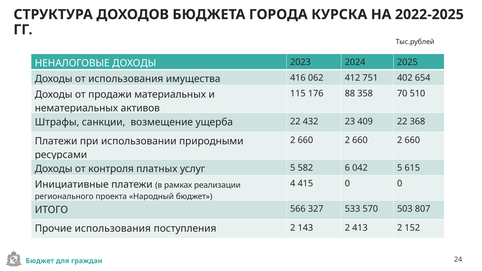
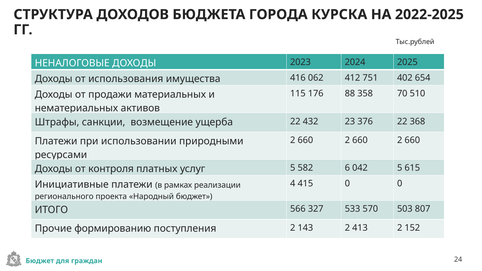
409: 409 -> 376
Прочие использования: использования -> формированию
